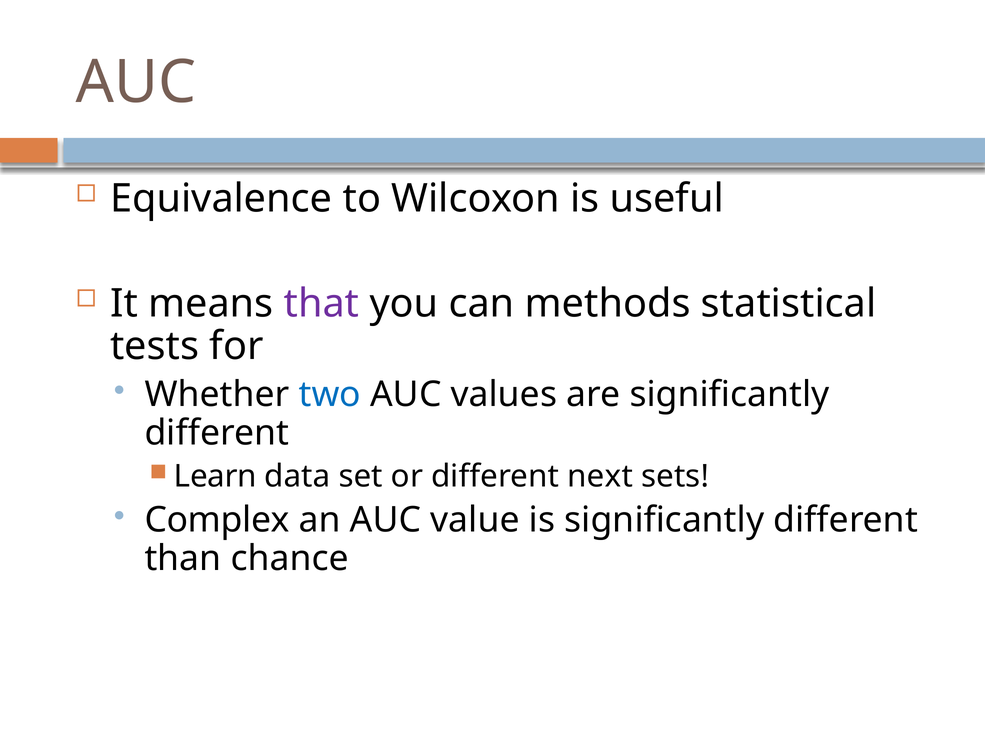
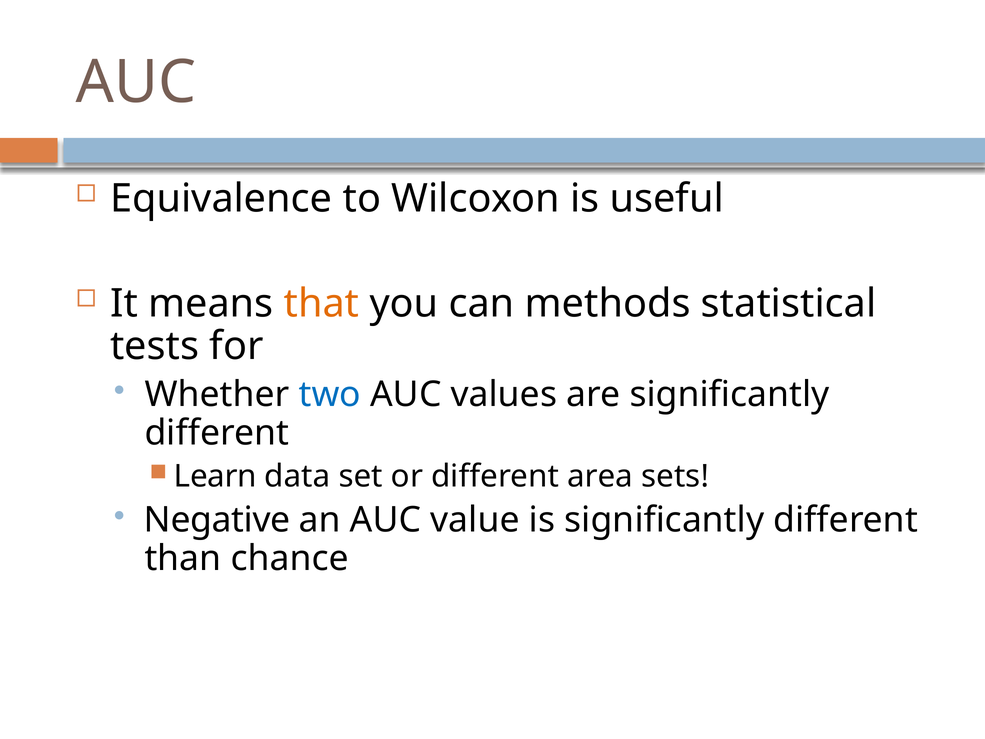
that colour: purple -> orange
next: next -> area
Complex: Complex -> Negative
